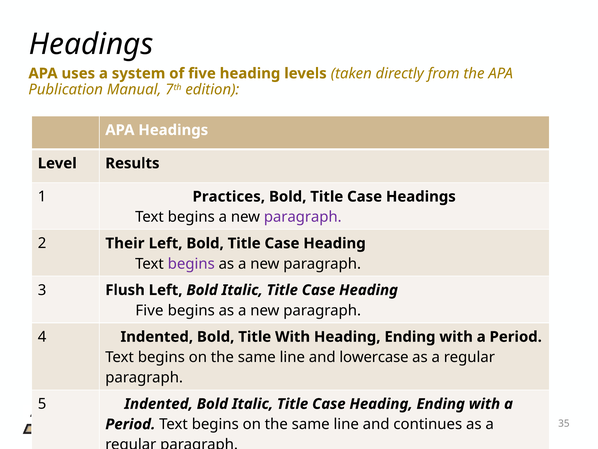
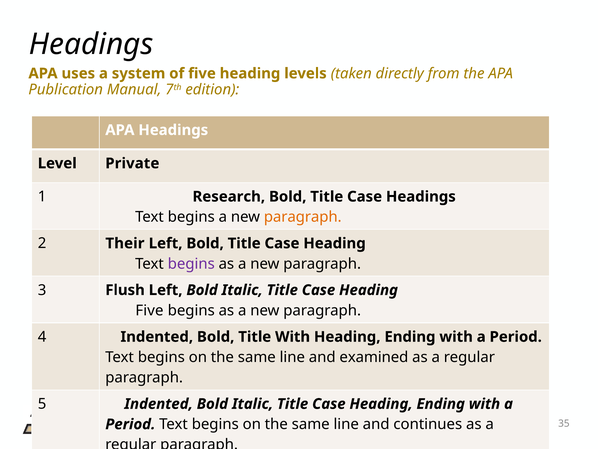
Results: Results -> Private
Practices: Practices -> Research
paragraph at (303, 217) colour: purple -> orange
lowercase: lowercase -> examined
